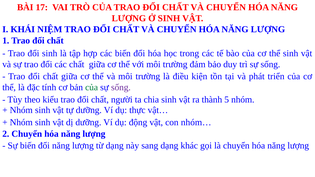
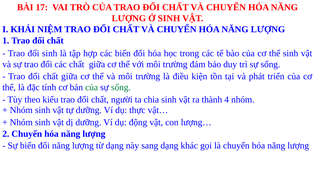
sống at (121, 88) colour: purple -> green
5: 5 -> 4
nhóm…: nhóm… -> lượng…
